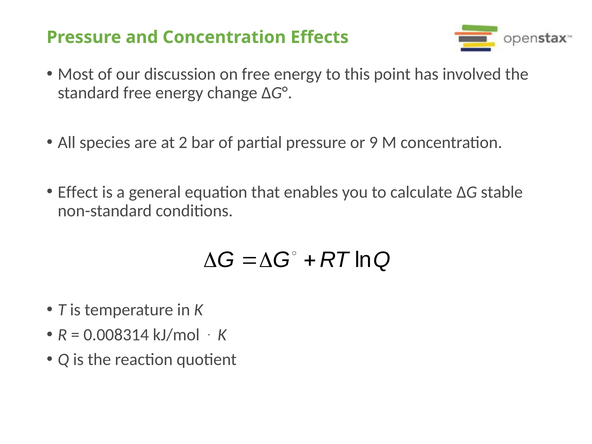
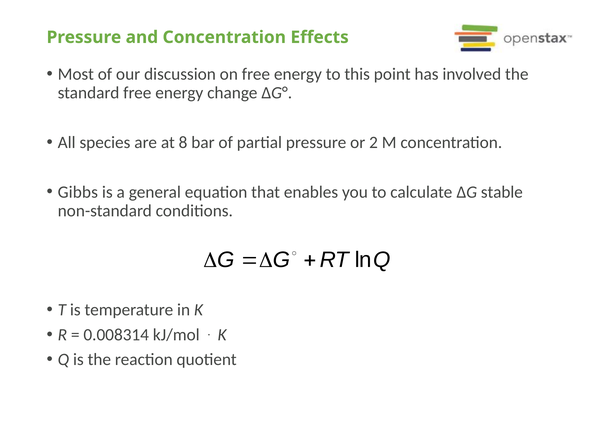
2: 2 -> 8
9: 9 -> 2
Effect: Effect -> Gibbs
